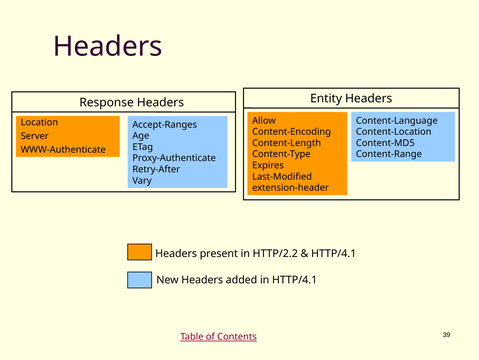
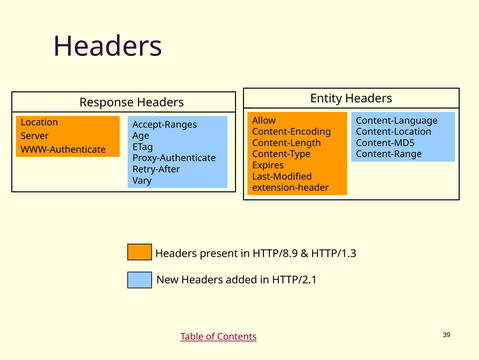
HTTP/2.2: HTTP/2.2 -> HTTP/8.9
HTTP/4.1 at (334, 253): HTTP/4.1 -> HTTP/1.3
in HTTP/4.1: HTTP/4.1 -> HTTP/2.1
